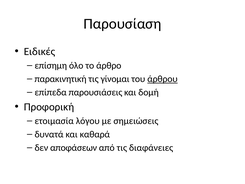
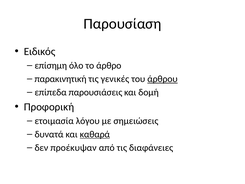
Ειδικές: Ειδικές -> Ειδικός
γίνομαι: γίνομαι -> γενικές
καθαρά underline: none -> present
αποφάσεων: αποφάσεων -> προέκυψαν
